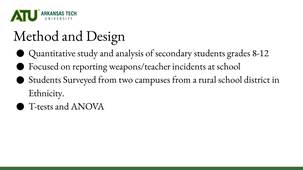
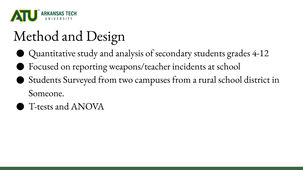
8-12: 8-12 -> 4-12
Ethnicity: Ethnicity -> Someone
